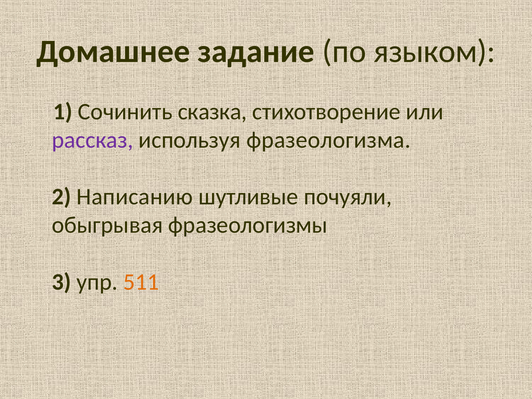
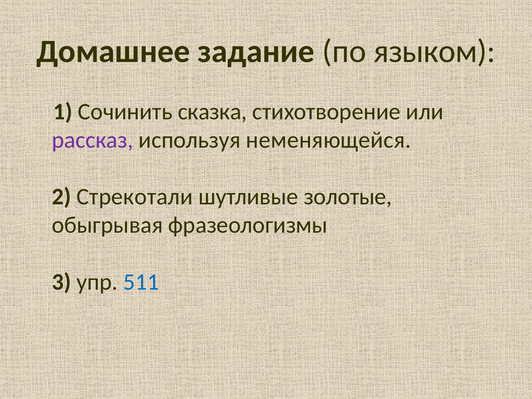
фразеологизма: фразеологизма -> неменяющейся
Написанию: Написанию -> Стрекотали
почуяли: почуяли -> золотые
511 colour: orange -> blue
